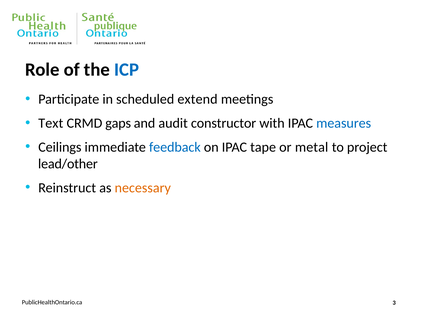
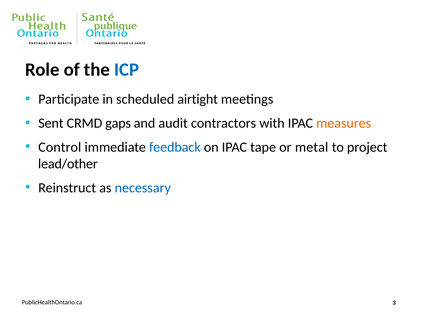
extend: extend -> airtight
Text: Text -> Sent
constructor: constructor -> contractors
measures colour: blue -> orange
Ceilings: Ceilings -> Control
necessary colour: orange -> blue
